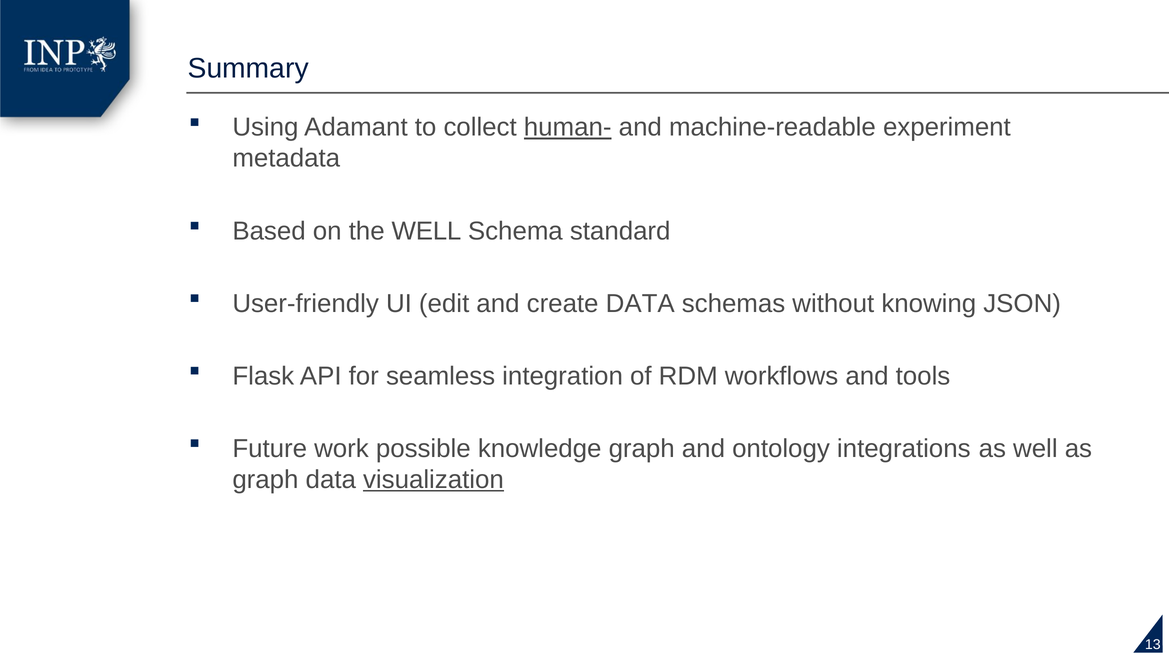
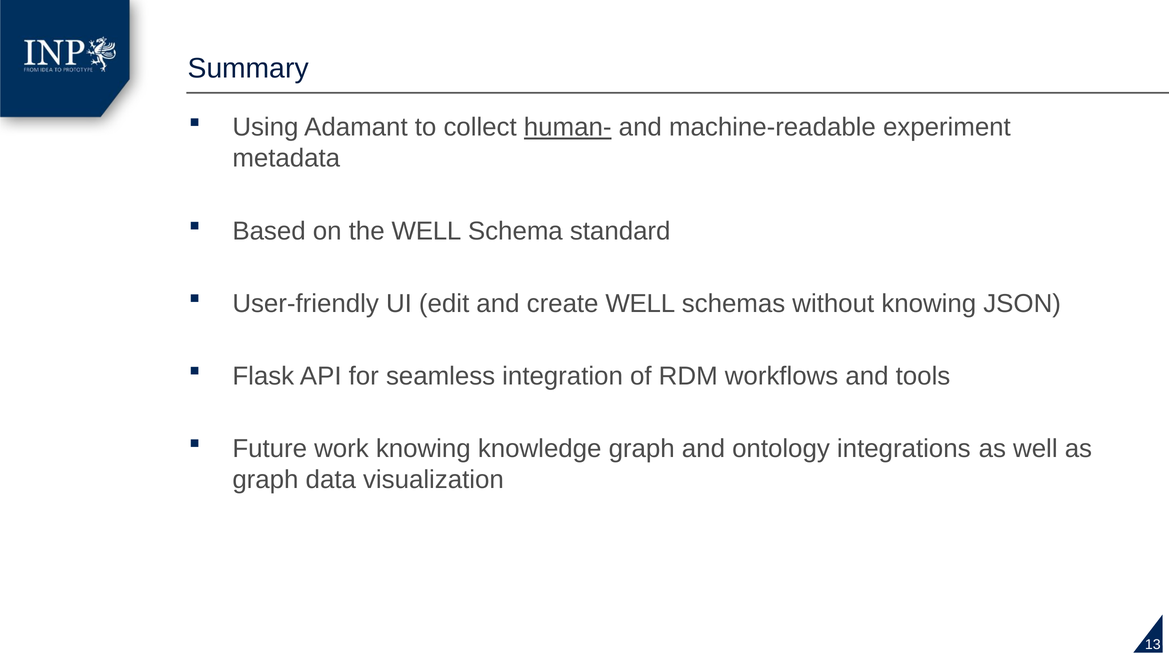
create DATA: DATA -> WELL
work possible: possible -> knowing
visualization underline: present -> none
